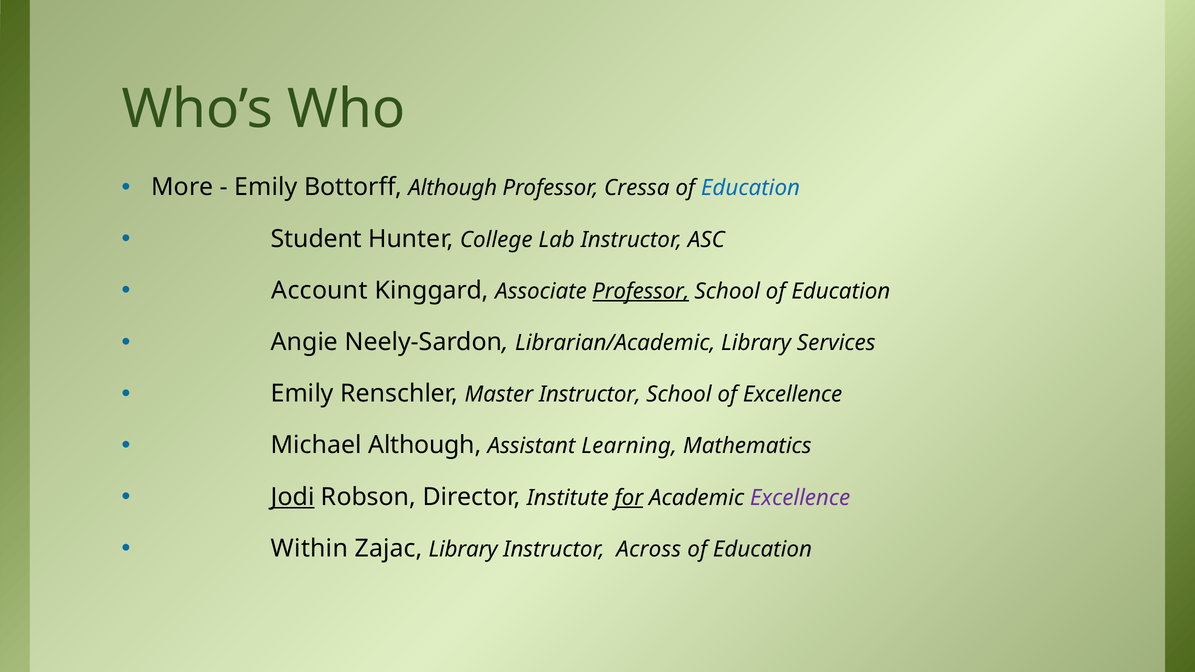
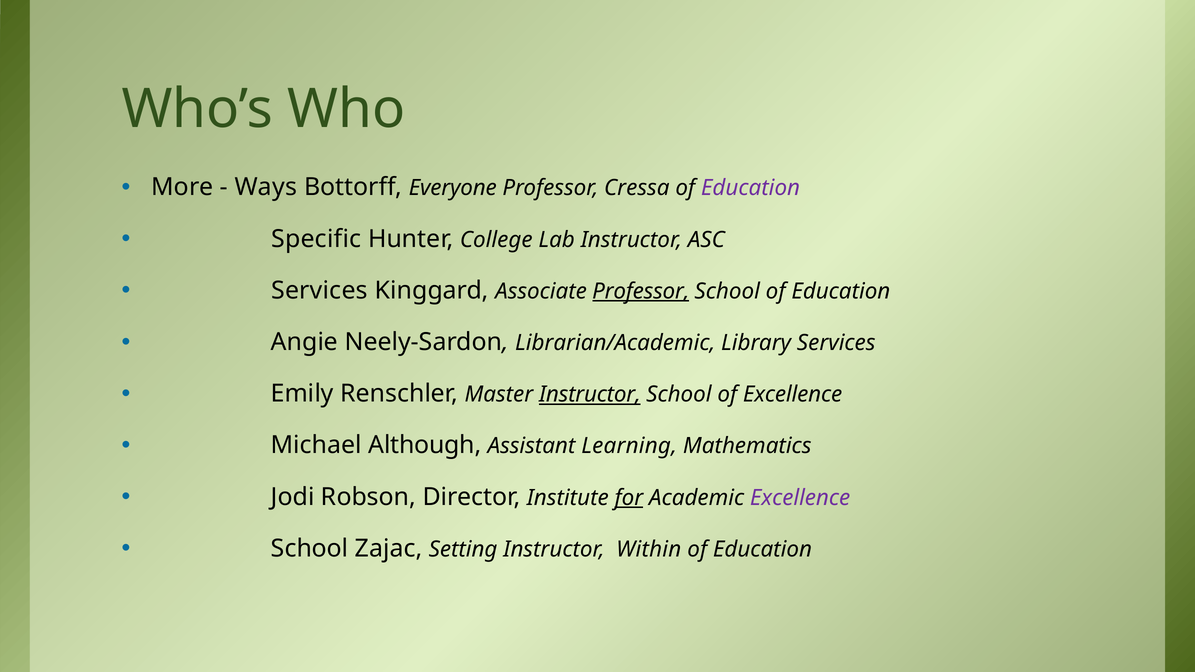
Emily at (266, 187): Emily -> Ways
Bottorff Although: Although -> Everyone
Education at (751, 188) colour: blue -> purple
Student: Student -> Specific
Account at (320, 291): Account -> Services
Instructor at (590, 395) underline: none -> present
Jodi underline: present -> none
Within at (310, 549): Within -> School
Zajac Library: Library -> Setting
Across: Across -> Within
